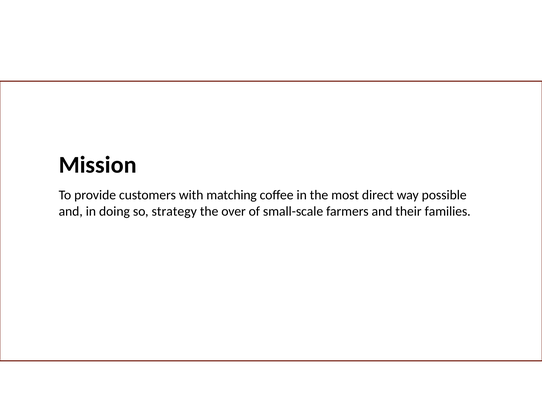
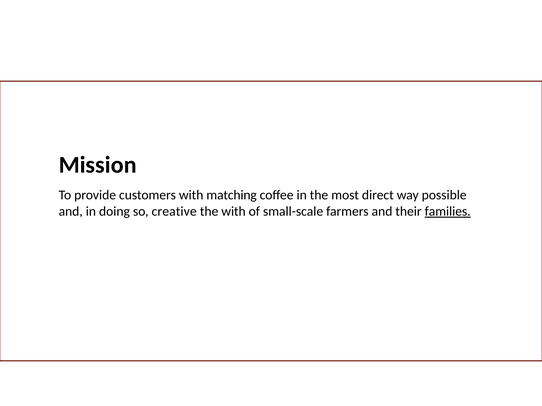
strategy: strategy -> creative
the over: over -> with
families underline: none -> present
